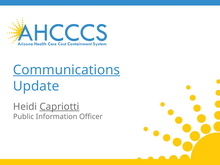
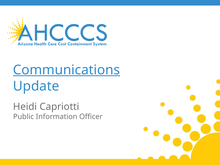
Capriotti underline: present -> none
